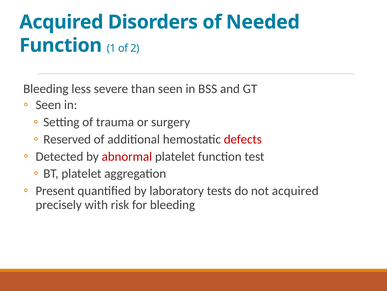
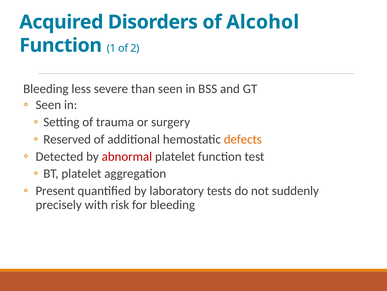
Needed: Needed -> Alcohol
defects colour: red -> orange
not acquired: acquired -> suddenly
